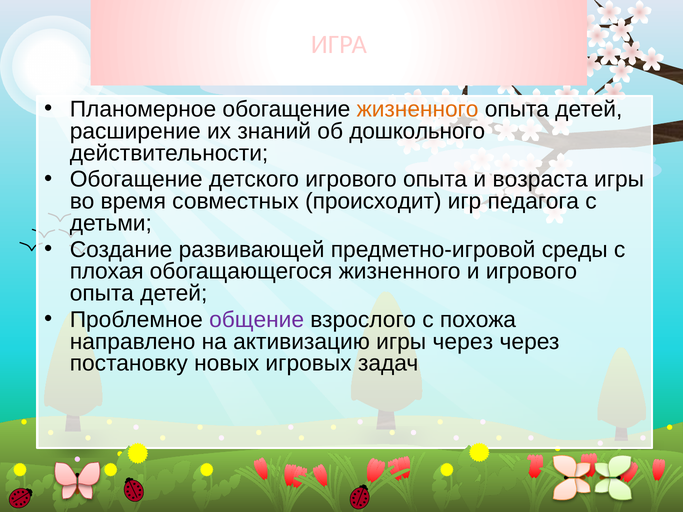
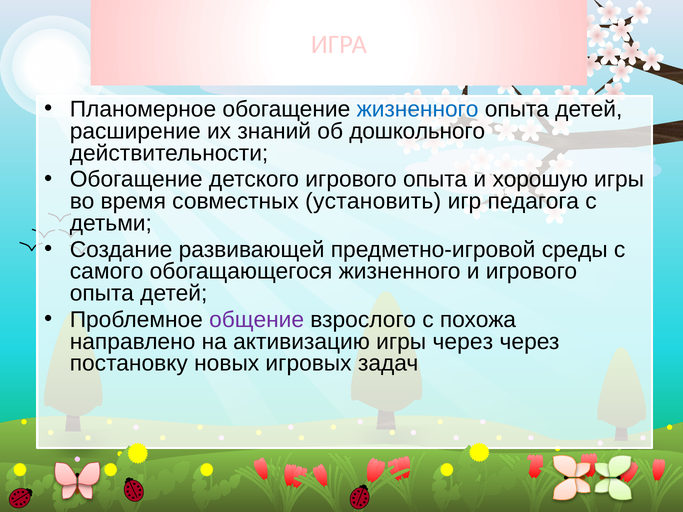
жизненного at (418, 109) colour: orange -> blue
возраста: возраста -> хорошую
происходит: происходит -> установить
плохая: плохая -> самого
